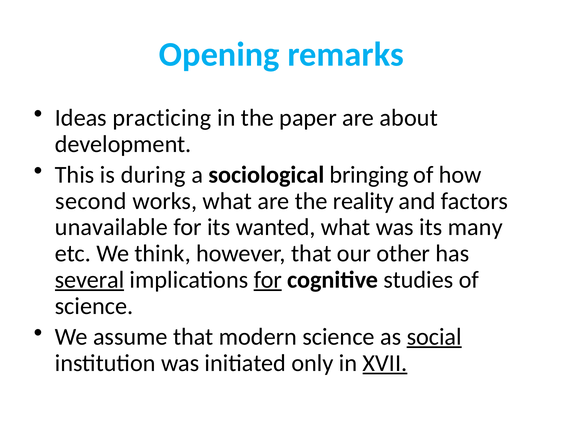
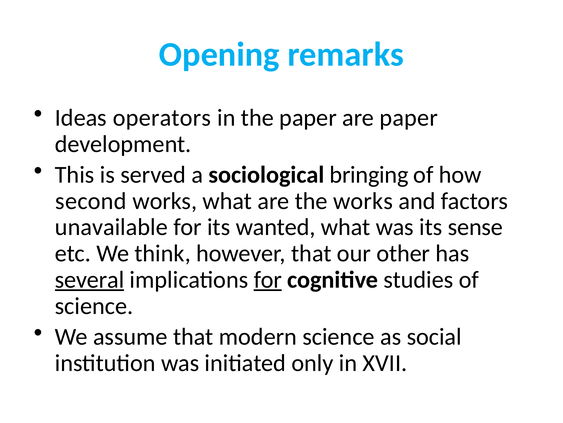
practicing: practicing -> operators
are about: about -> paper
during: during -> served
the reality: reality -> works
many: many -> sense
social underline: present -> none
XVII underline: present -> none
